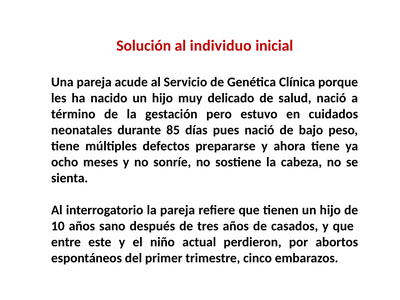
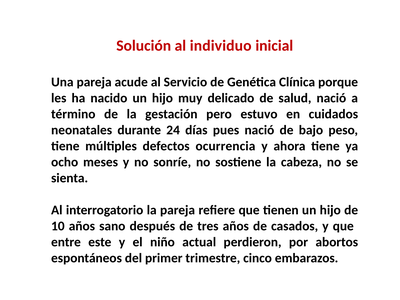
85: 85 -> 24
prepararse: prepararse -> ocurrencia
